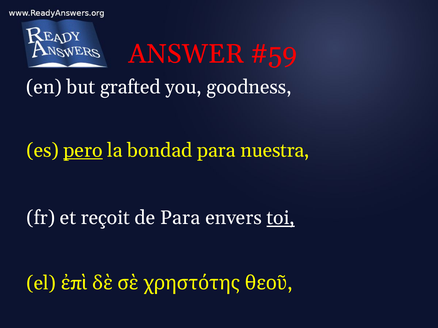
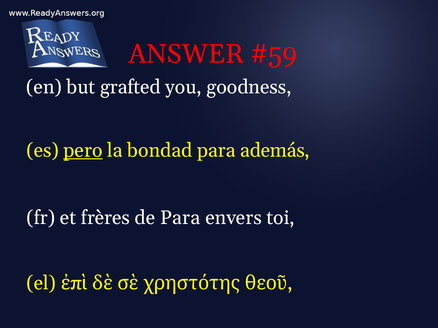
nuestra: nuestra -> además
reçoit: reçoit -> frères
toi underline: present -> none
